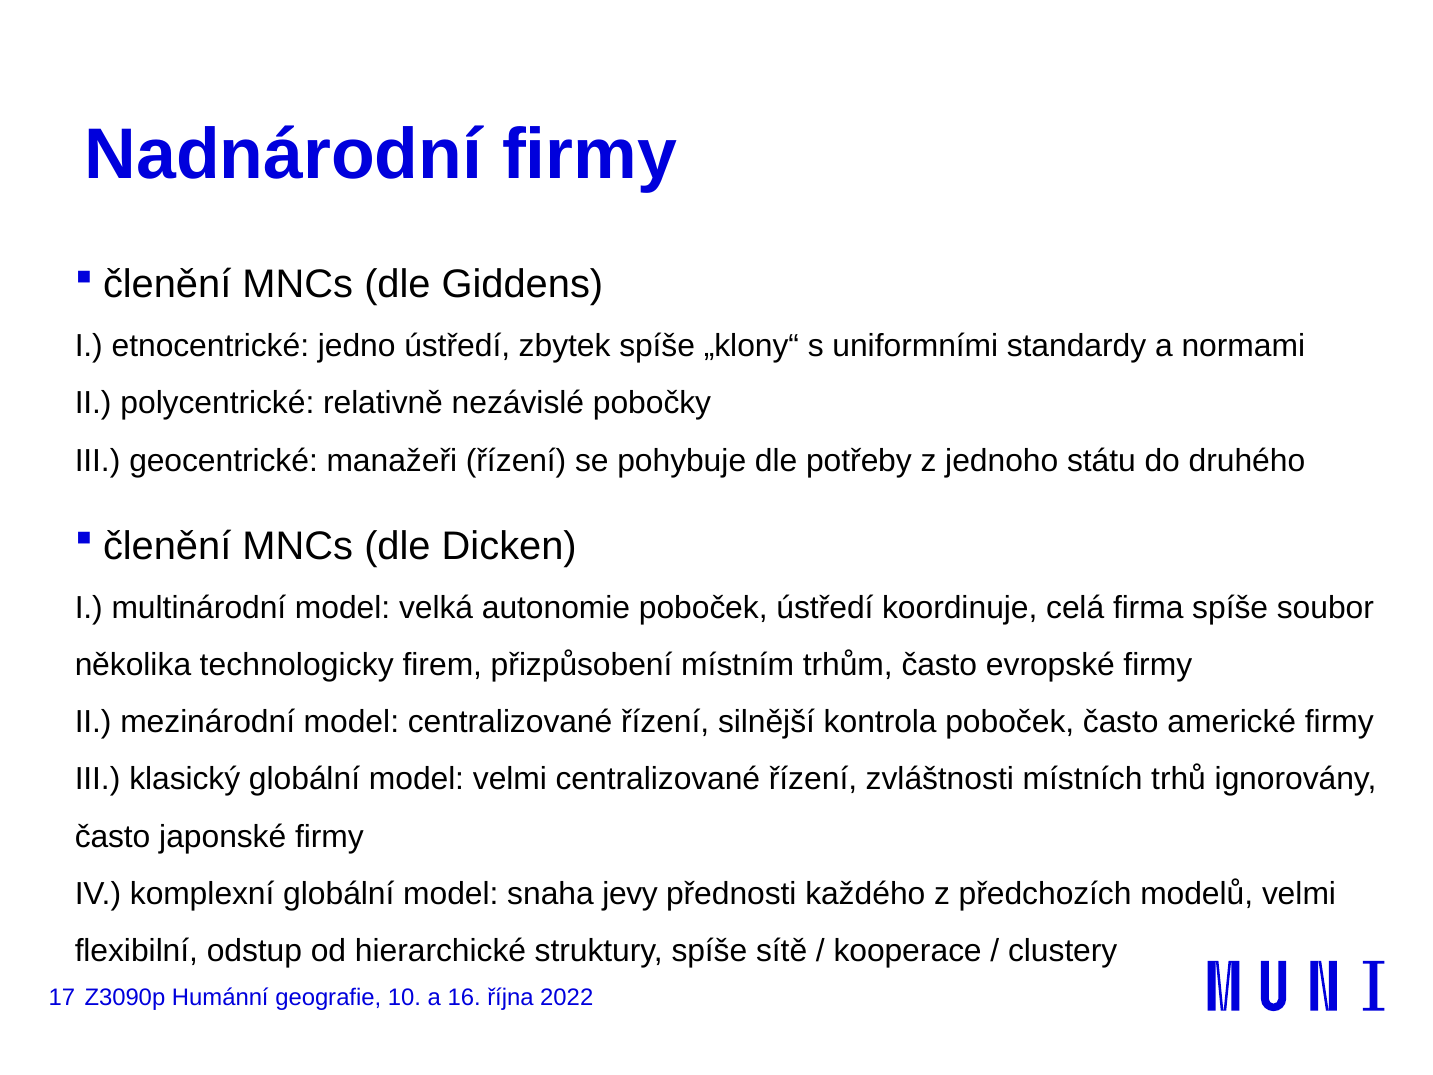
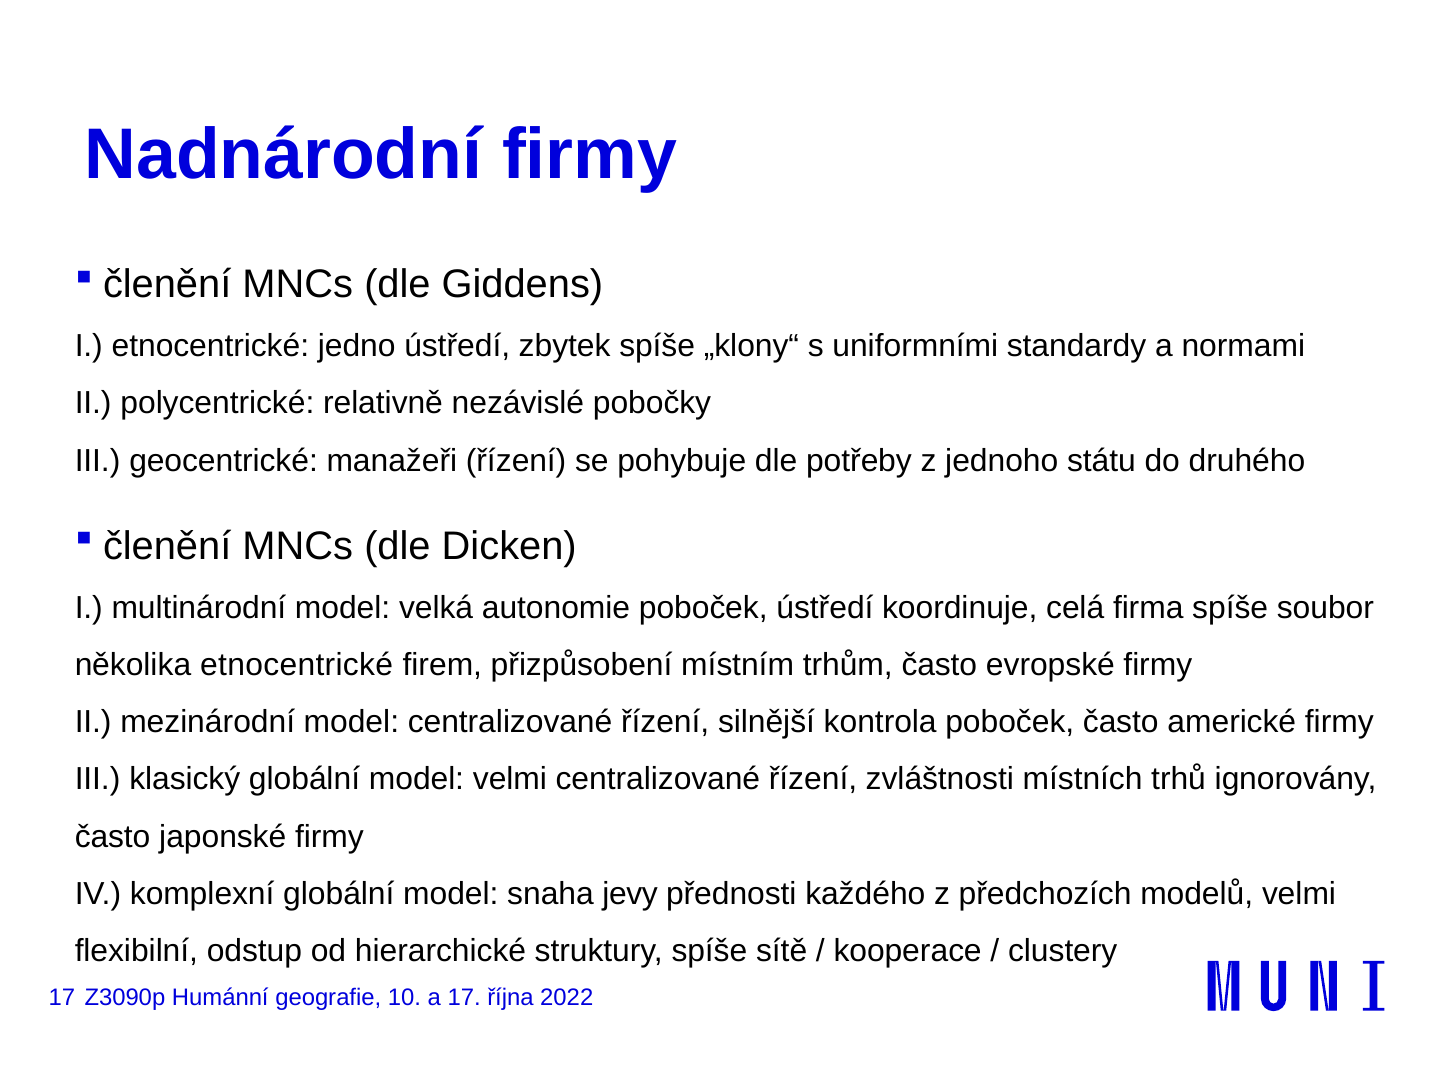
několika technologicky: technologicky -> etnocentrické
a 16: 16 -> 17
